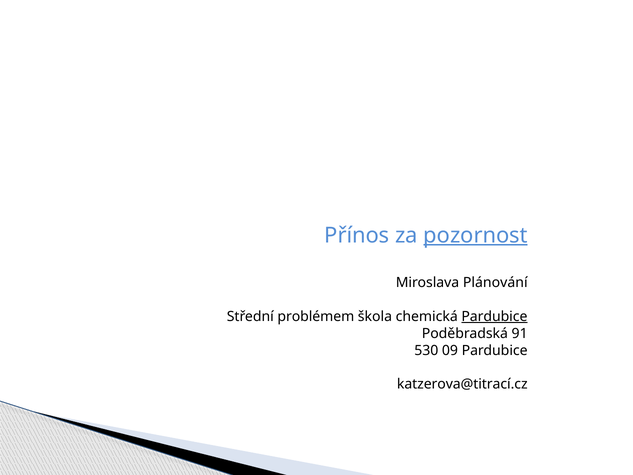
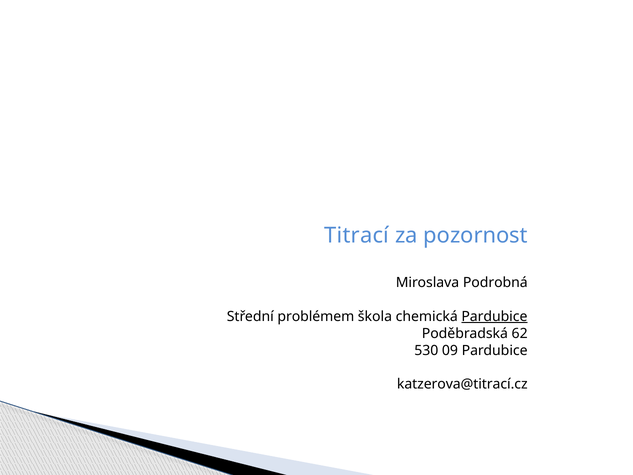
Přínos: Přínos -> Titrací
pozornost underline: present -> none
Plánování: Plánování -> Podrobná
91: 91 -> 62
